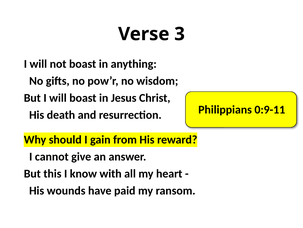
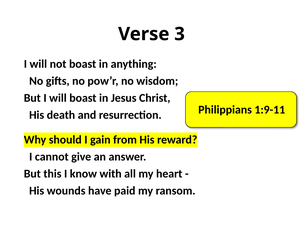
0:9-11: 0:9-11 -> 1:9-11
